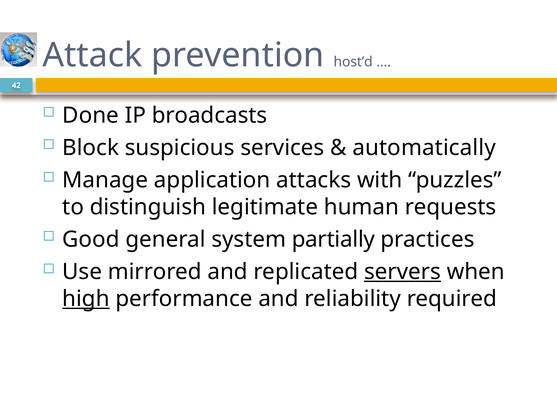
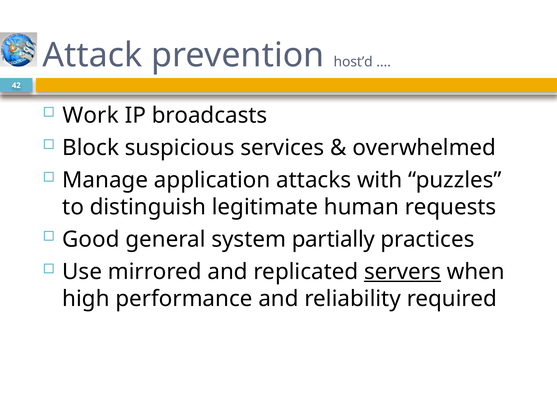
Done: Done -> Work
automatically: automatically -> overwhelmed
high underline: present -> none
